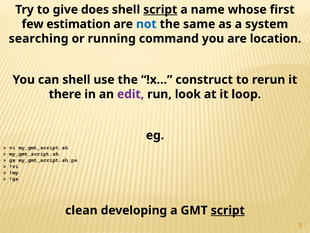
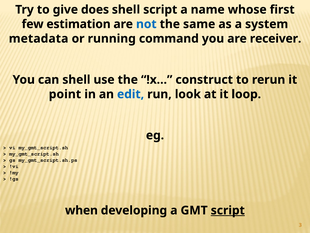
script at (160, 10) underline: present -> none
searching: searching -> metadata
location: location -> receiver
there: there -> point
edit colour: purple -> blue
clean: clean -> when
